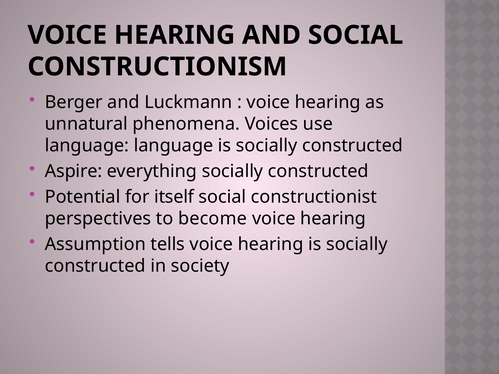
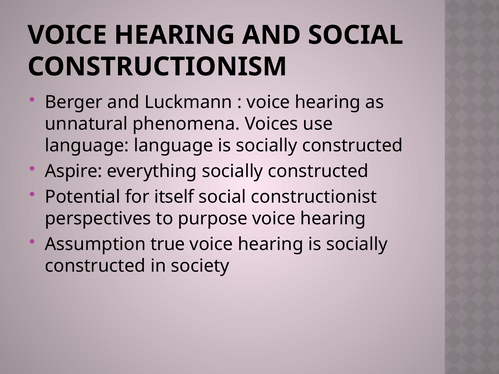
become: become -> purpose
tells: tells -> true
